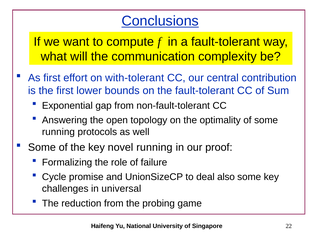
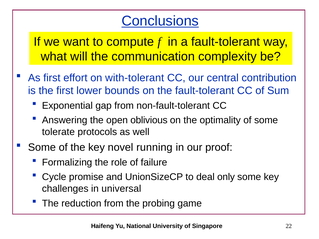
topology: topology -> oblivious
running at (58, 132): running -> tolerate
also: also -> only
